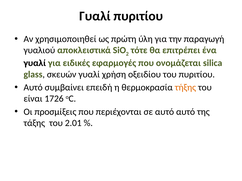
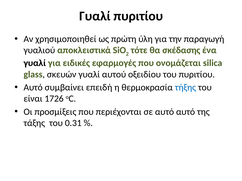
επιτρέπει: επιτρέπει -> σκέδασης
χρήση: χρήση -> αυτού
τήξης colour: orange -> blue
2.01: 2.01 -> 0.31
